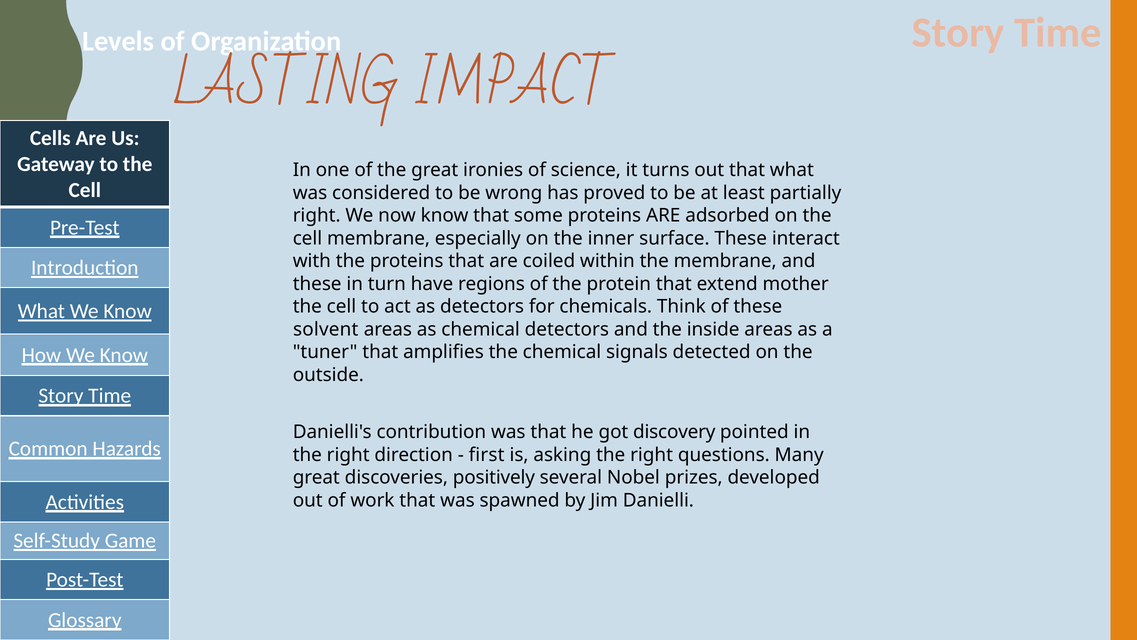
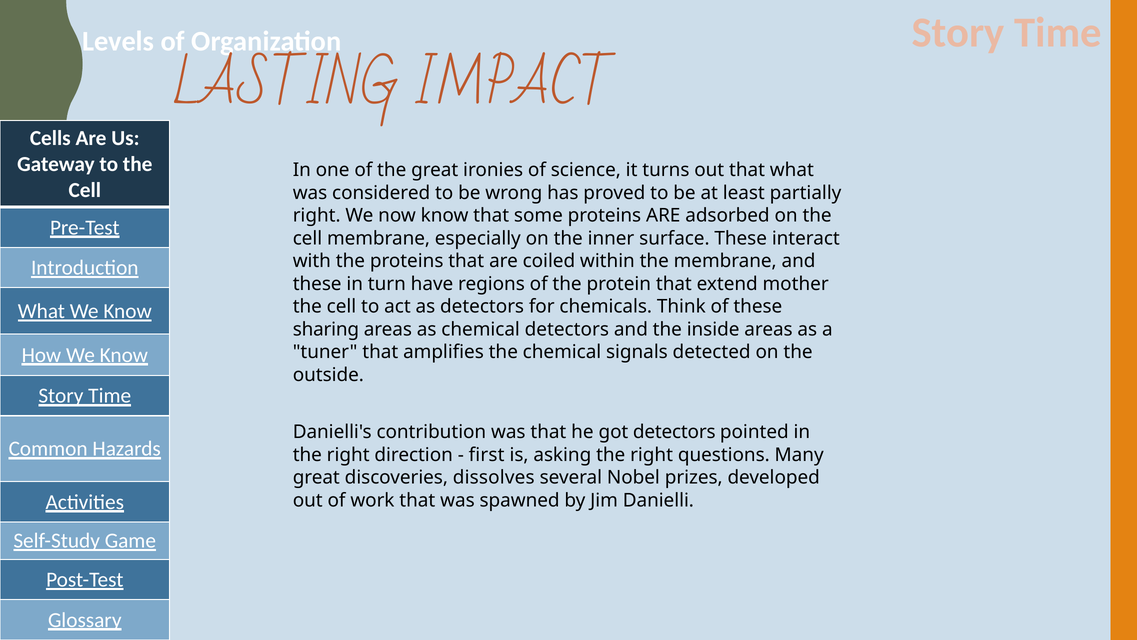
solvent: solvent -> sharing
got discovery: discovery -> detectors
positively: positively -> dissolves
